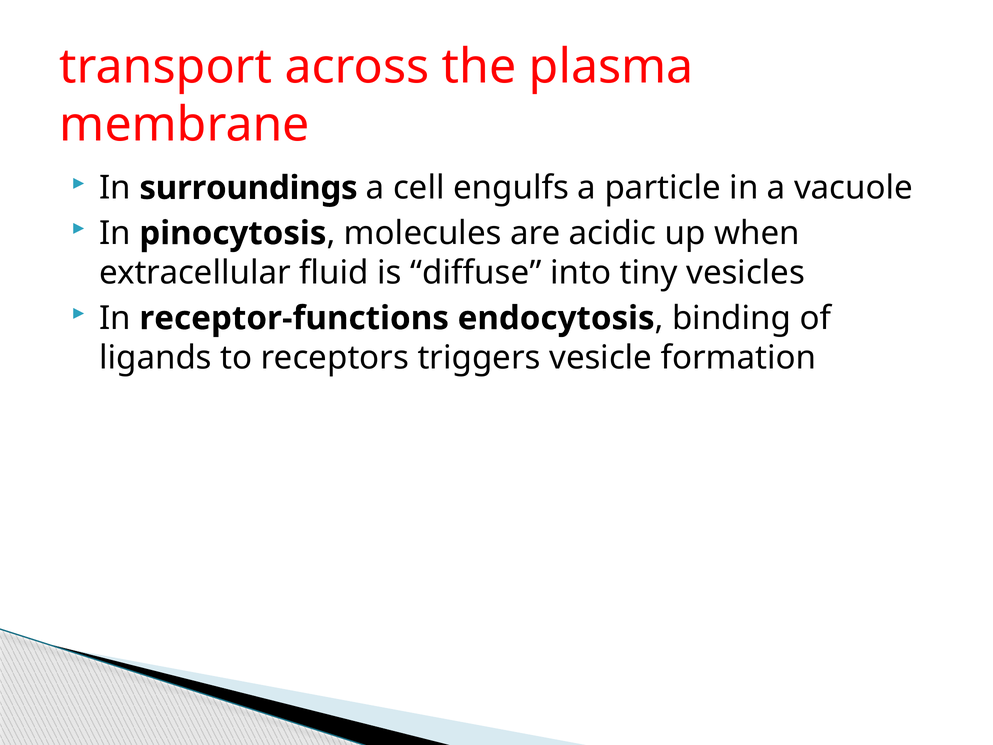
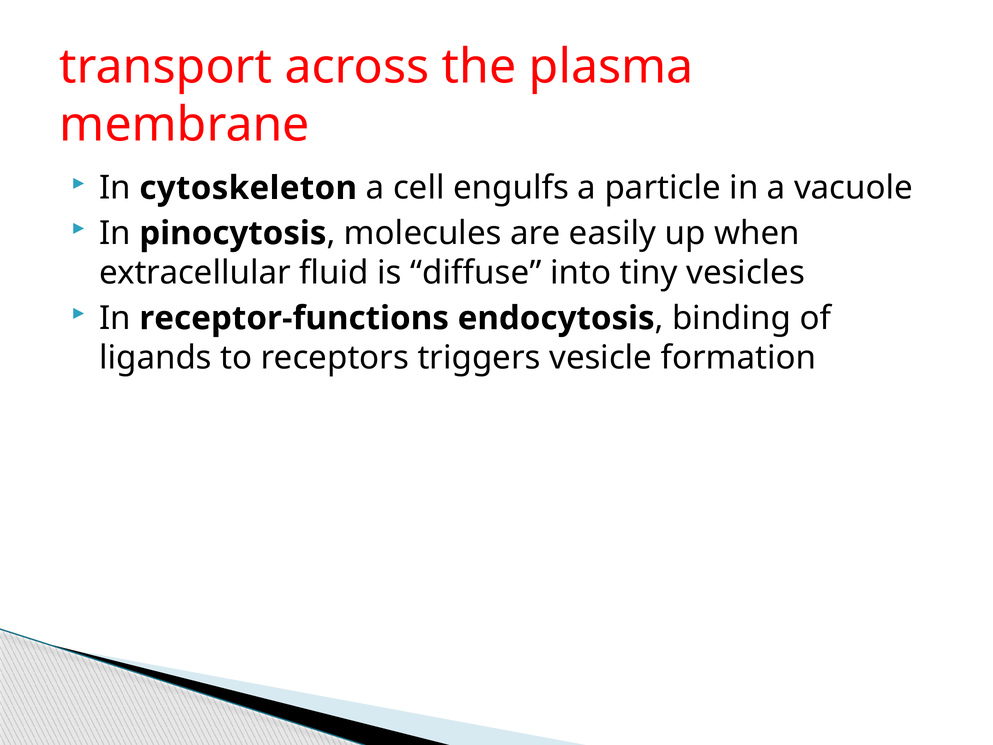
surroundings: surroundings -> cytoskeleton
acidic: acidic -> easily
